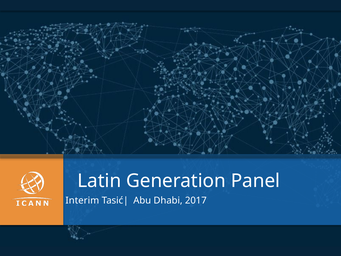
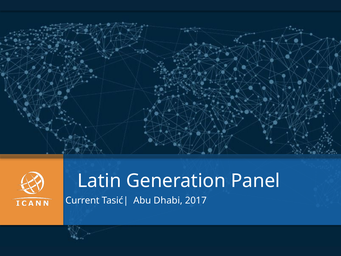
Interim: Interim -> Current
